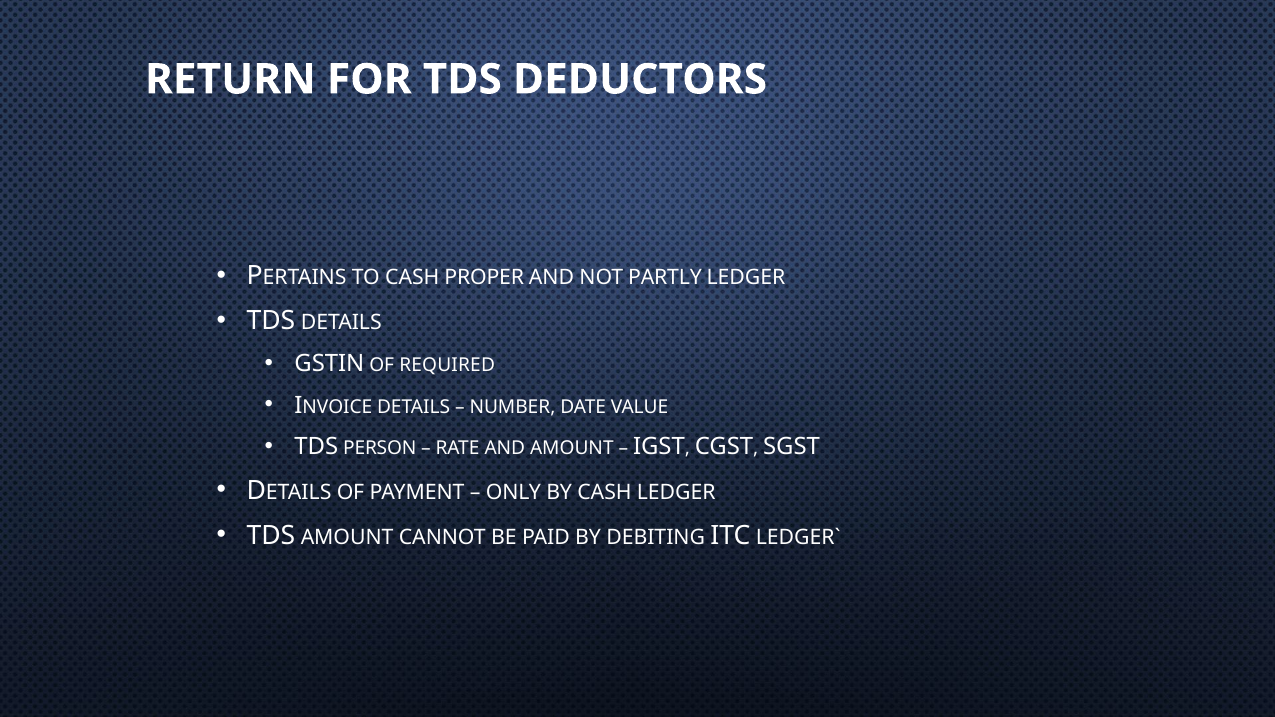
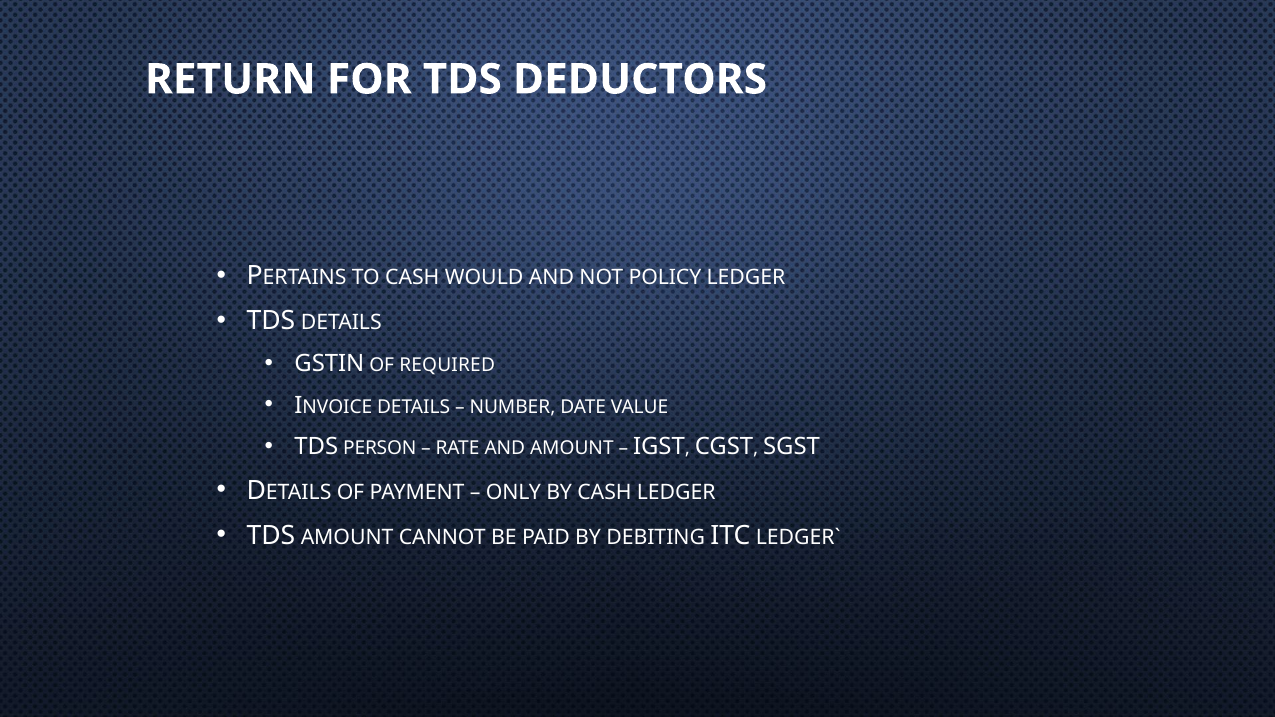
PROPER: PROPER -> WOULD
PARTLY: PARTLY -> POLICY
